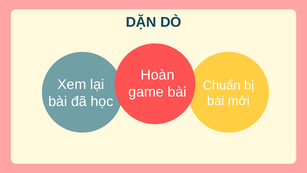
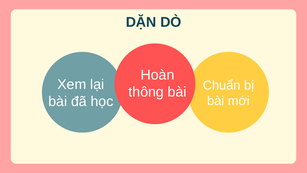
game: game -> thông
